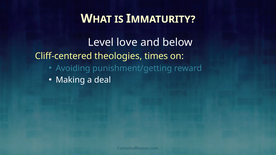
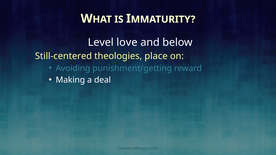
Cliff-centered: Cliff-centered -> Still-centered
times: times -> place
